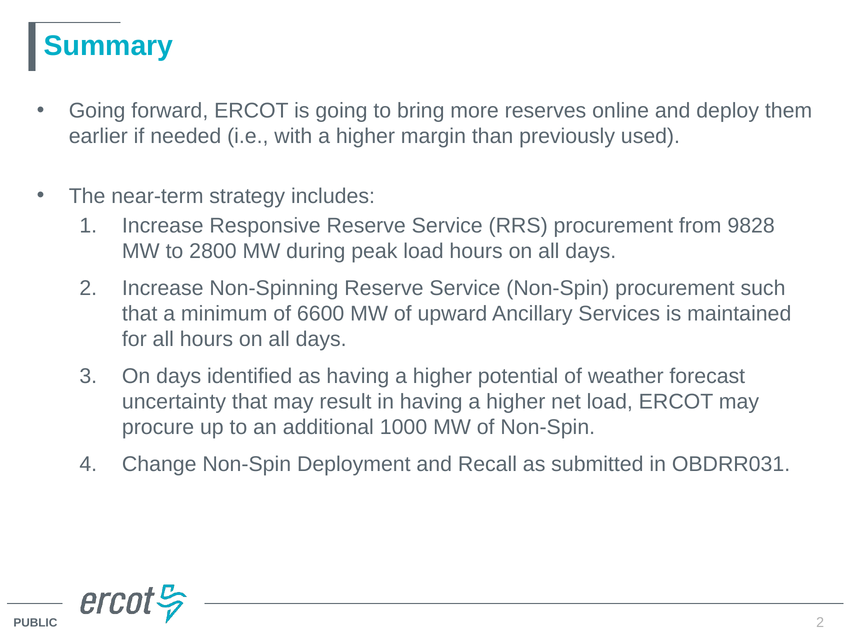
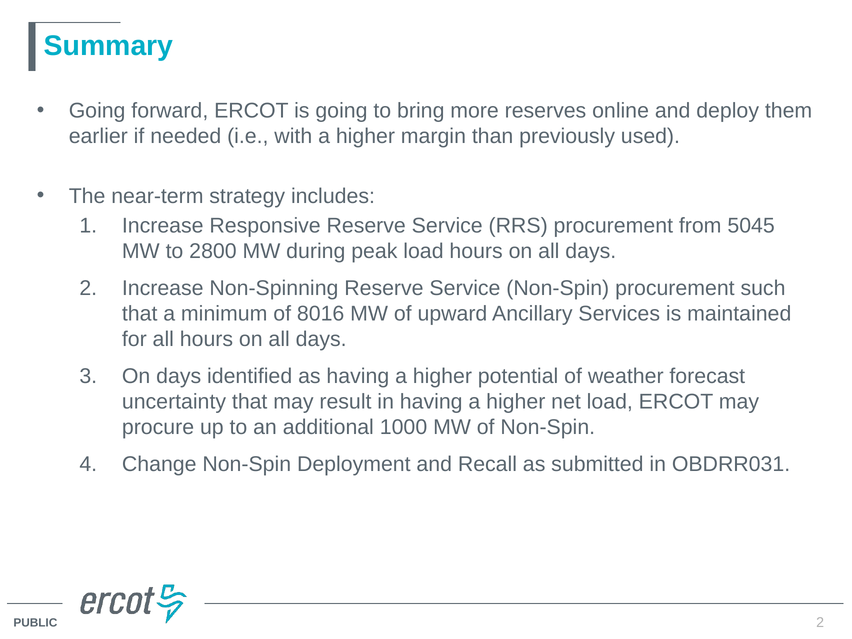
9828: 9828 -> 5045
6600: 6600 -> 8016
